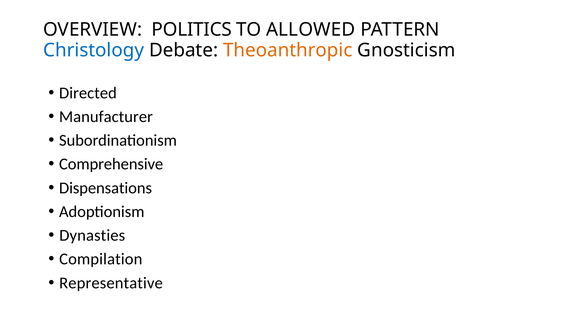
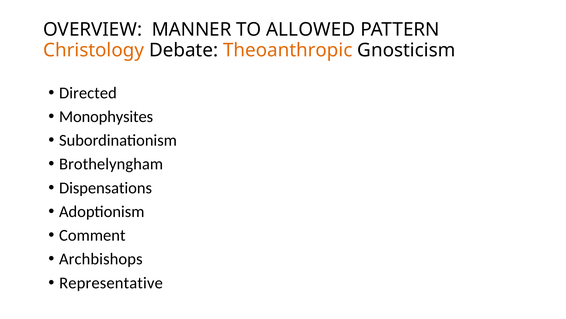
POLITICS: POLITICS -> MANNER
Christology colour: blue -> orange
Manufacturer: Manufacturer -> Monophysites
Comprehensive: Comprehensive -> Brothelyngham
Dynasties: Dynasties -> Comment
Compilation: Compilation -> Archbishops
